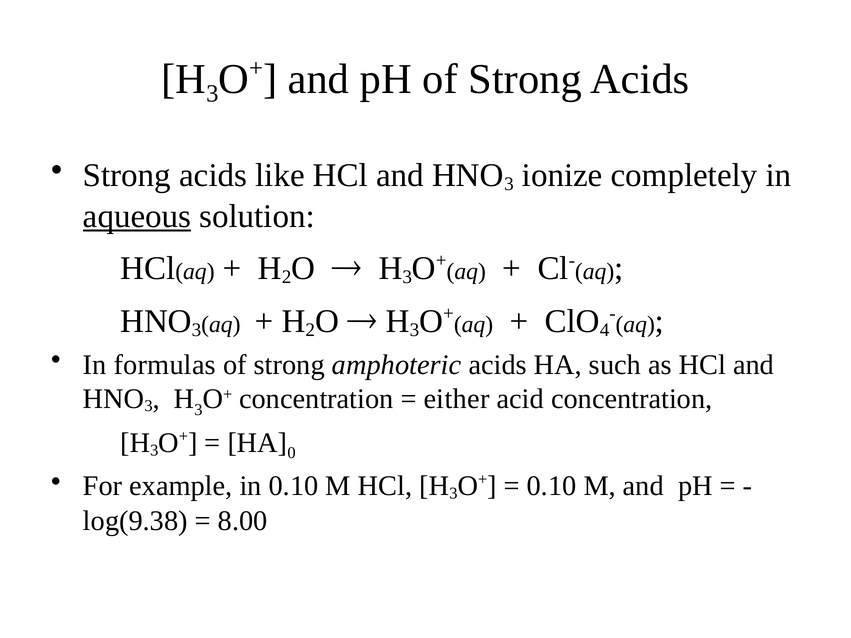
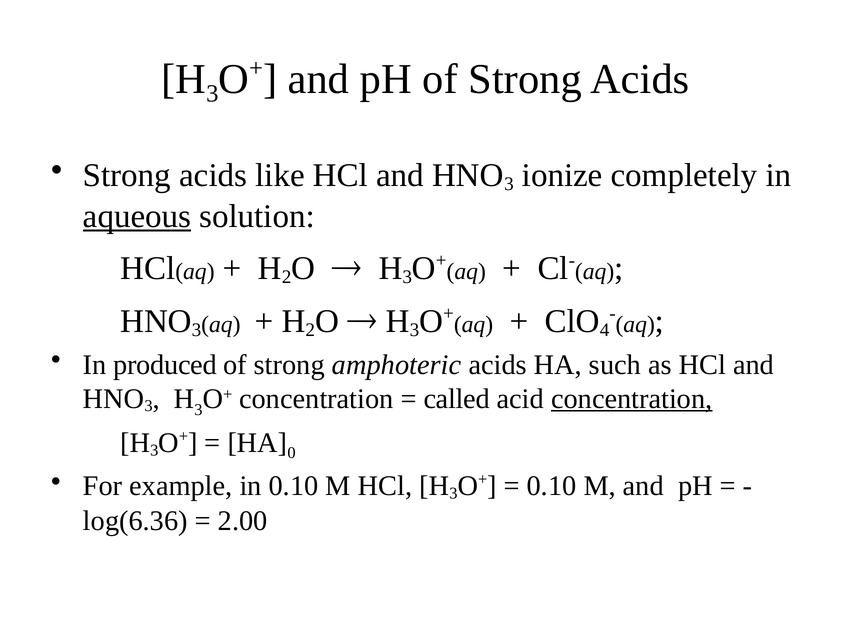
formulas: formulas -> produced
either: either -> called
concentration at (632, 399) underline: none -> present
log(9.38: log(9.38 -> log(6.36
8.00: 8.00 -> 2.00
